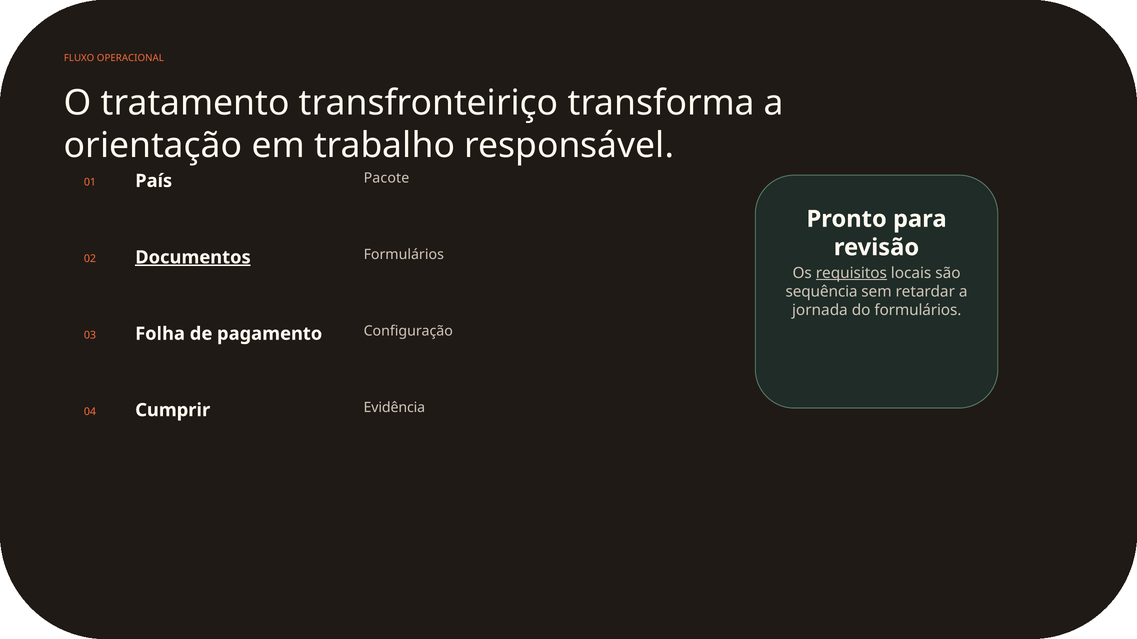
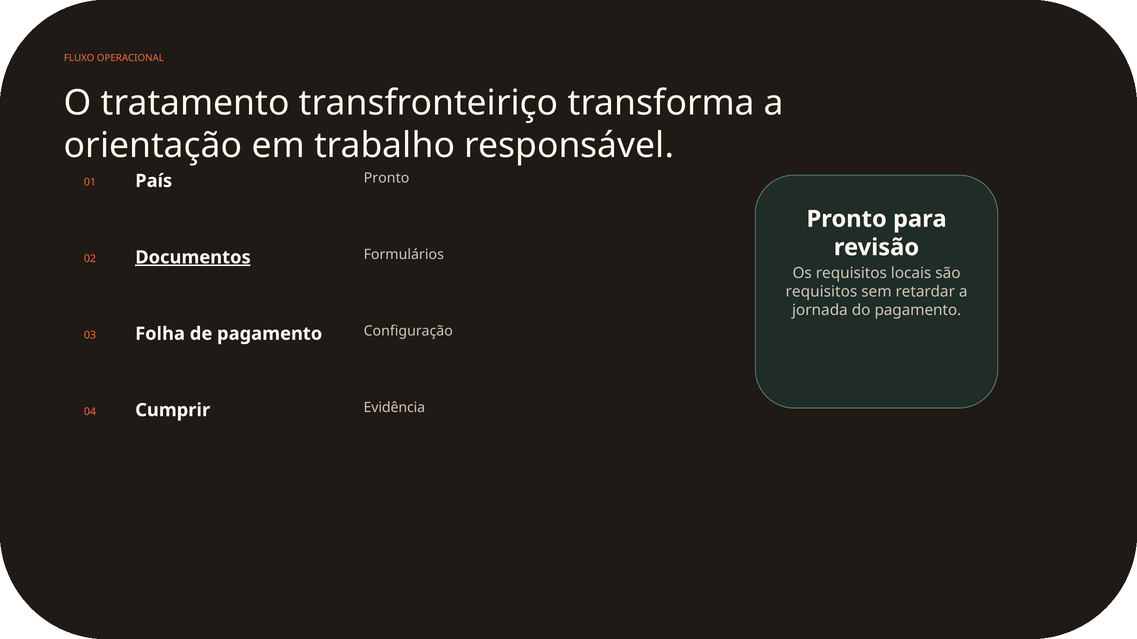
País Pacote: Pacote -> Pronto
requisitos at (851, 273) underline: present -> none
sequência at (822, 292): sequência -> requisitos
do formulários: formulários -> pagamento
